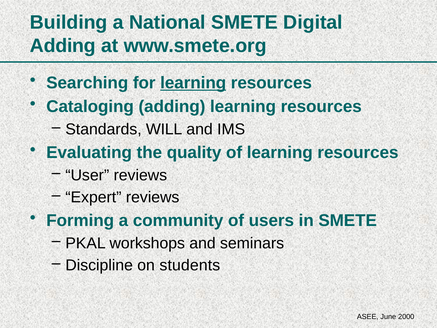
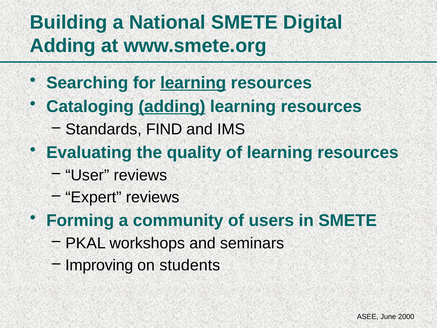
adding at (172, 107) underline: none -> present
WILL: WILL -> FIND
Discipline: Discipline -> Improving
